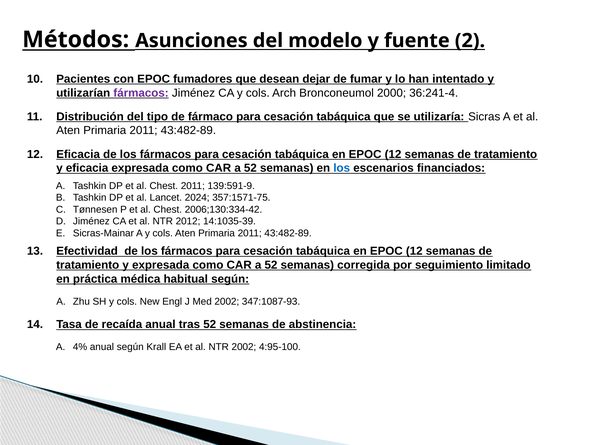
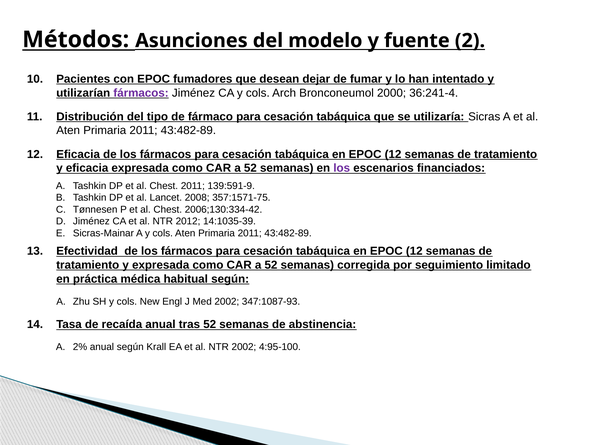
los at (342, 168) colour: blue -> purple
2024: 2024 -> 2008
4%: 4% -> 2%
